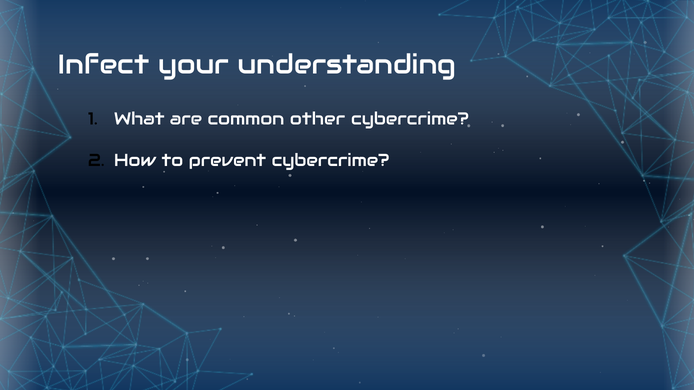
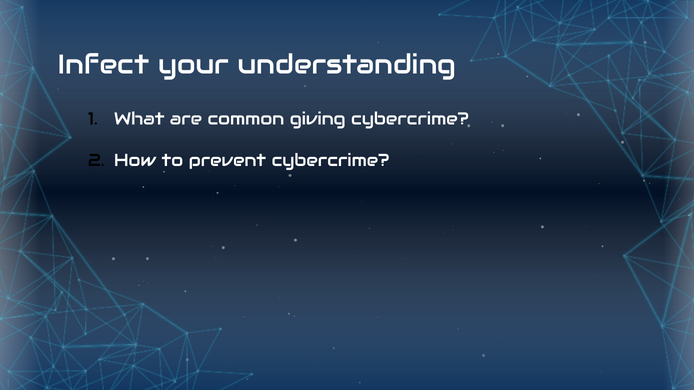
other: other -> giving
